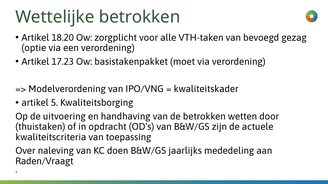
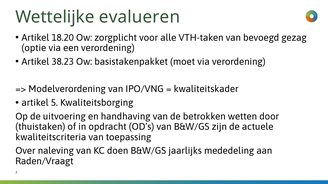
Wettelijke betrokken: betrokken -> evalueren
17.23: 17.23 -> 38.23
